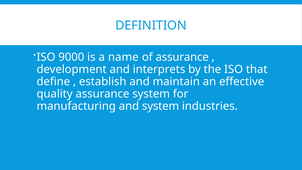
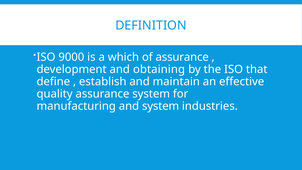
name: name -> which
interprets: interprets -> obtaining
